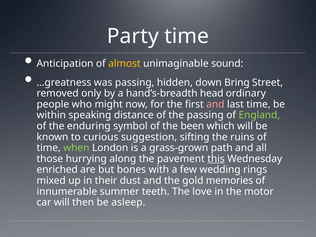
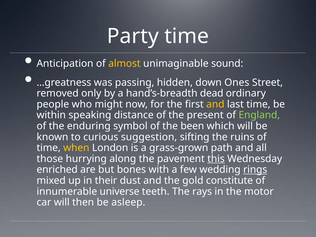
Bring: Bring -> Ones
head: head -> dead
and at (215, 104) colour: pink -> yellow
the passing: passing -> present
when colour: light green -> yellow
rings underline: none -> present
memories: memories -> constitute
summer: summer -> universe
love: love -> rays
